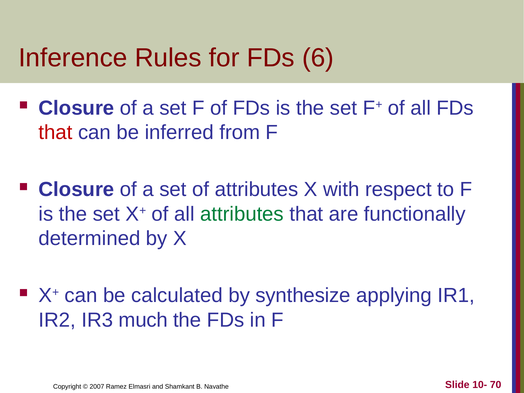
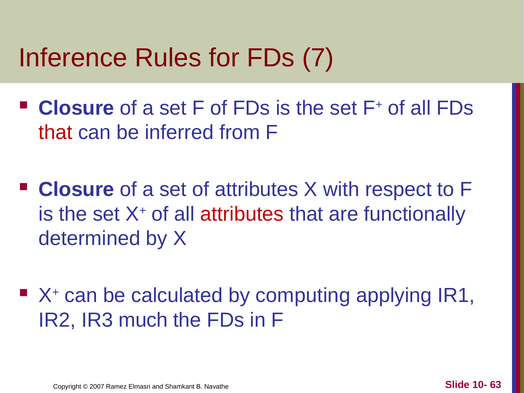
6: 6 -> 7
attributes at (242, 214) colour: green -> red
synthesize: synthesize -> computing
70: 70 -> 63
